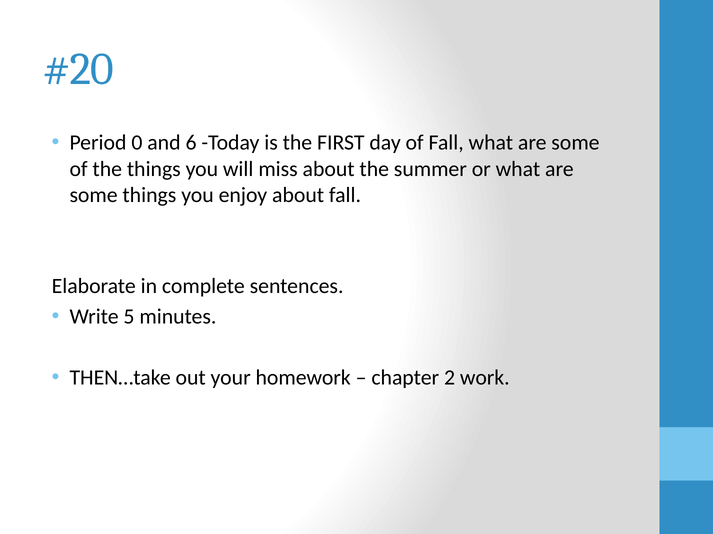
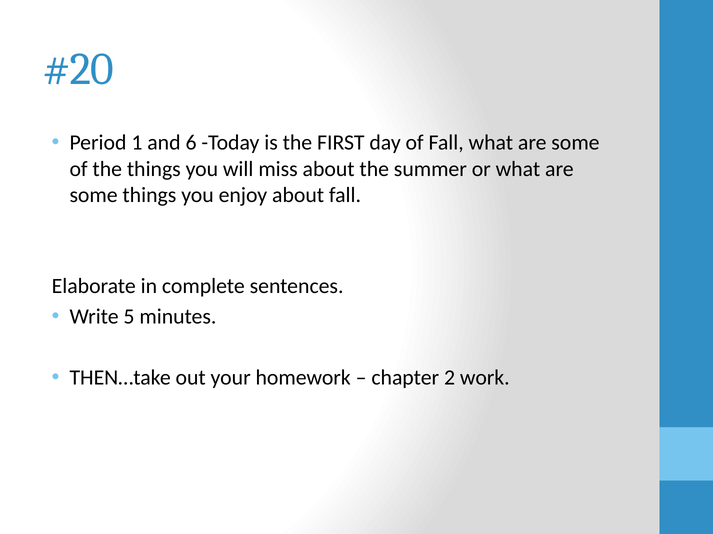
0: 0 -> 1
